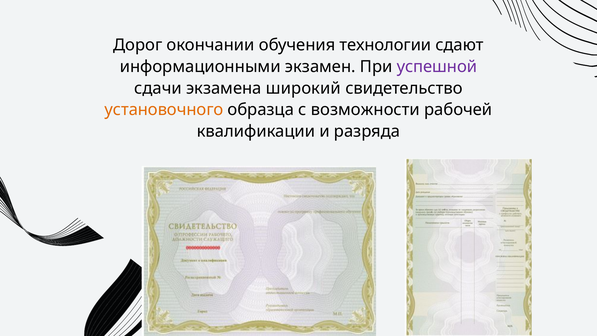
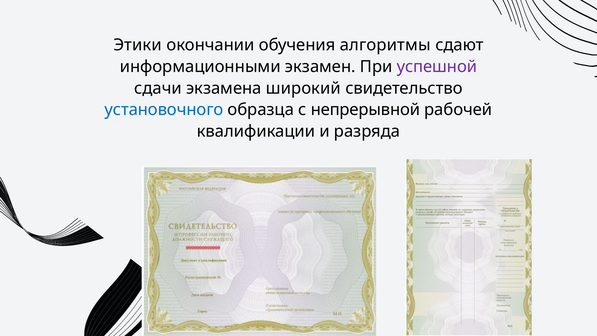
Дорог: Дорог -> Этики
технологии: технологии -> алгоритмы
установочного colour: orange -> blue
возможности: возможности -> непрерывной
